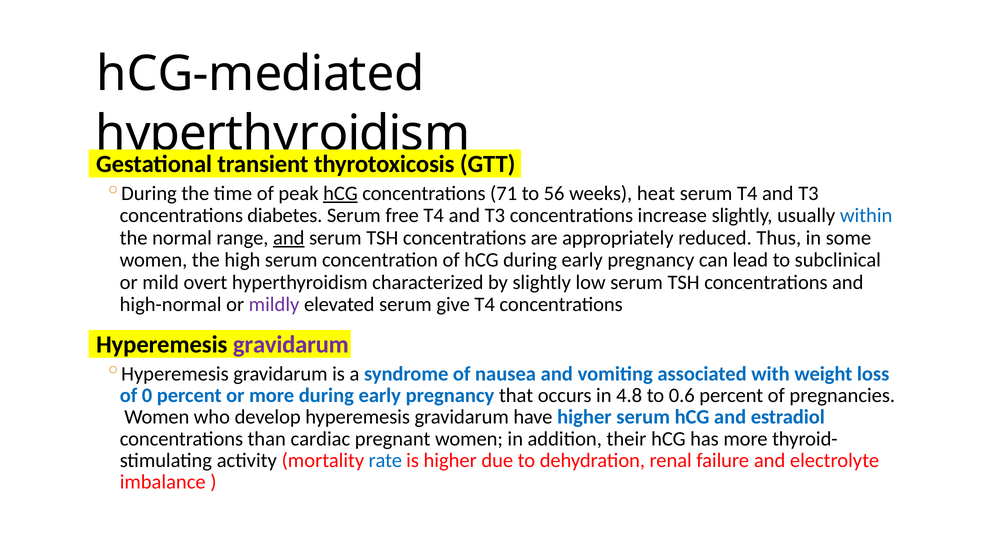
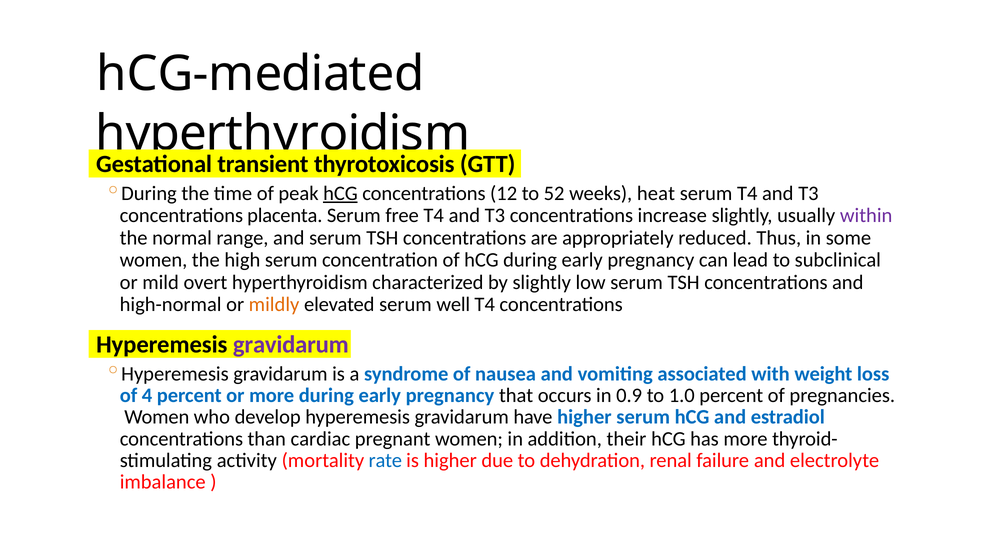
71: 71 -> 12
56: 56 -> 52
diabetes: diabetes -> placenta
within colour: blue -> purple
and at (289, 238) underline: present -> none
mildly colour: purple -> orange
give: give -> well
0: 0 -> 4
4.8: 4.8 -> 0.9
0.6: 0.6 -> 1.0
